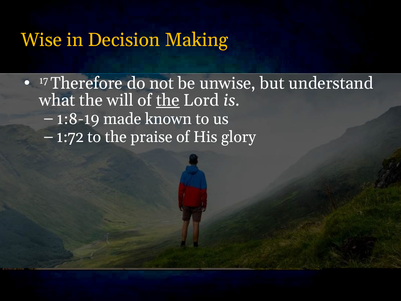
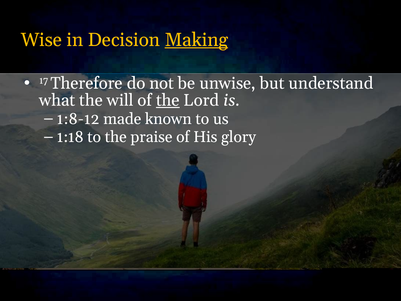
Making underline: none -> present
1:8-19: 1:8-19 -> 1:8-12
1:72: 1:72 -> 1:18
